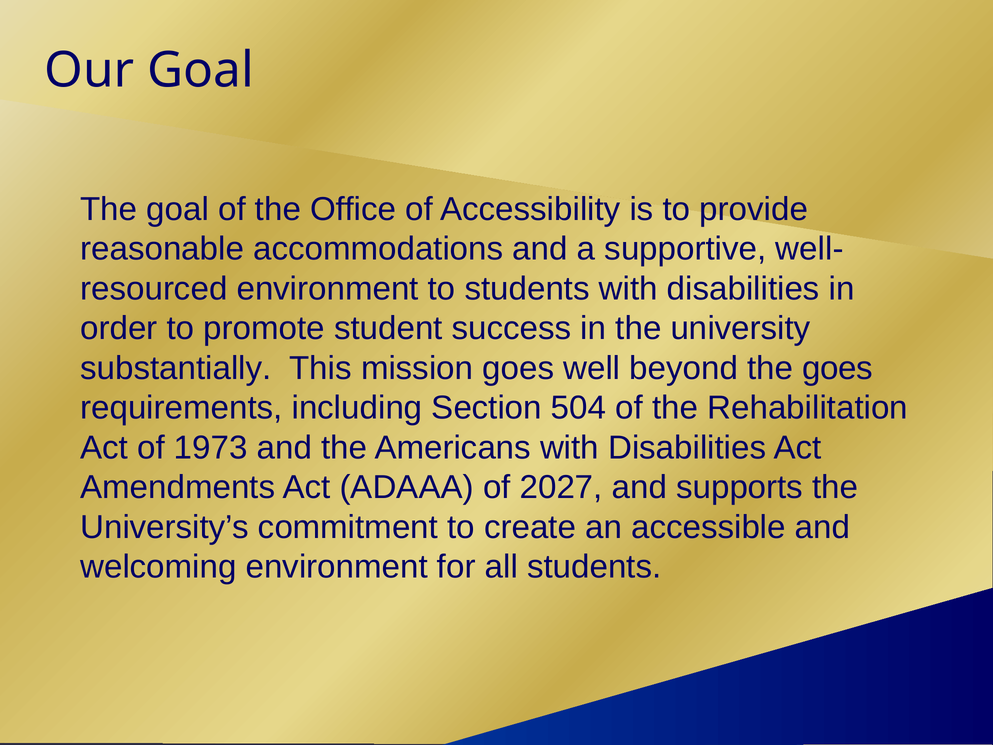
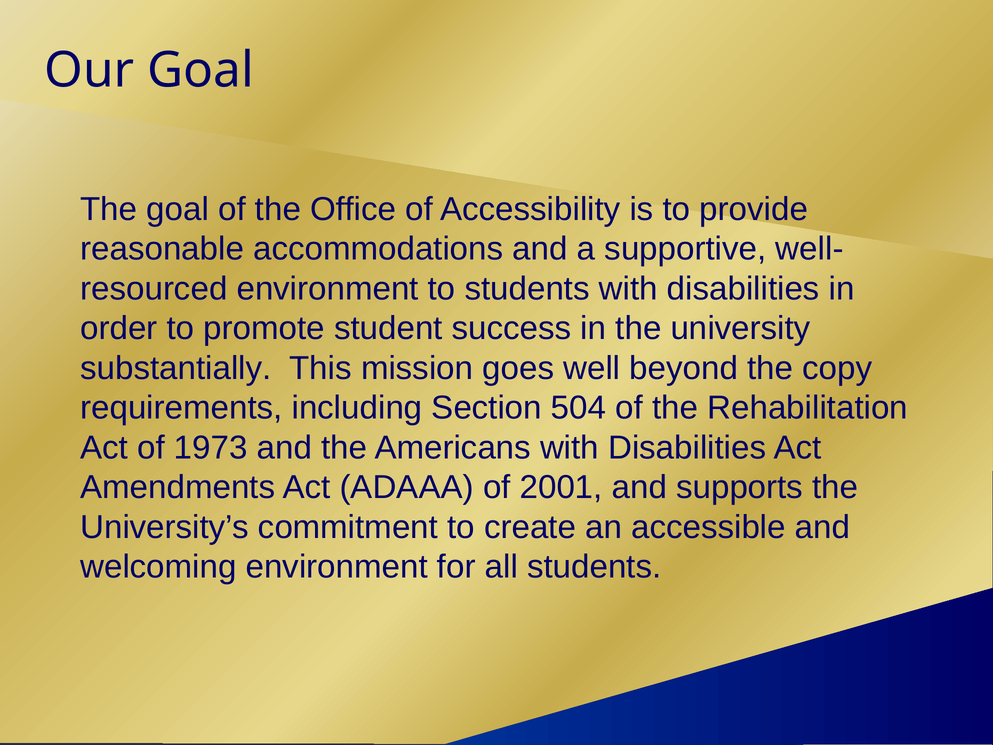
the goes: goes -> copy
2027: 2027 -> 2001
